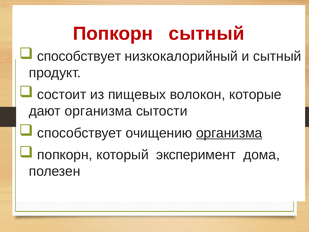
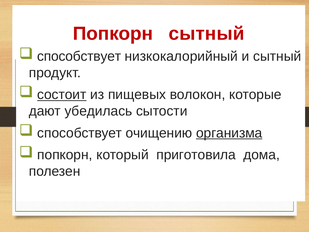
состоит underline: none -> present
дают организма: организма -> убедилась
эксперимент: эксперимент -> приготовила
